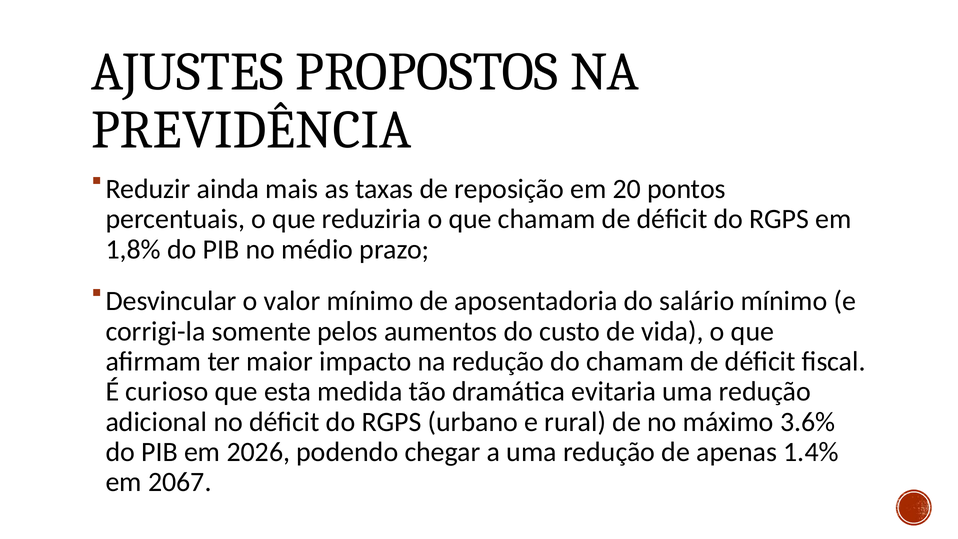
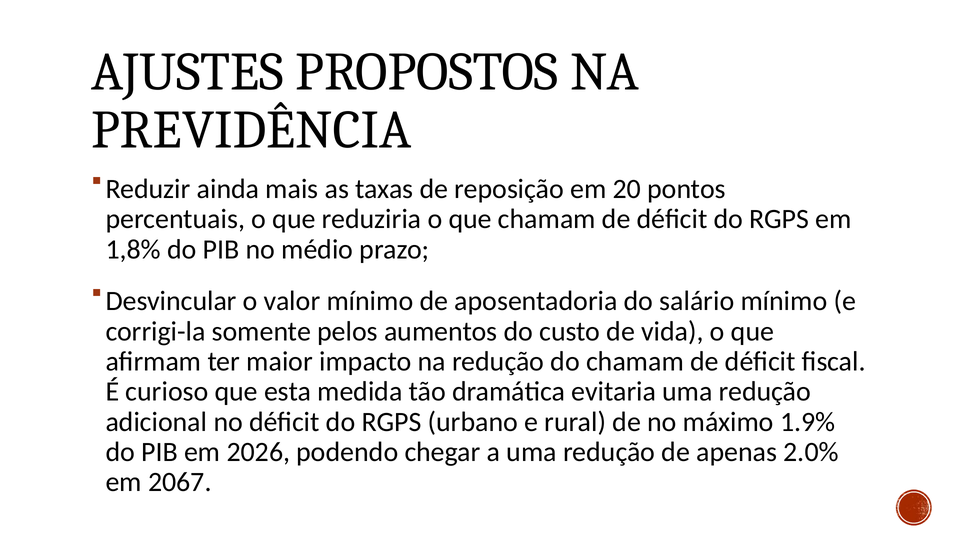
3.6%: 3.6% -> 1.9%
1.4%: 1.4% -> 2.0%
